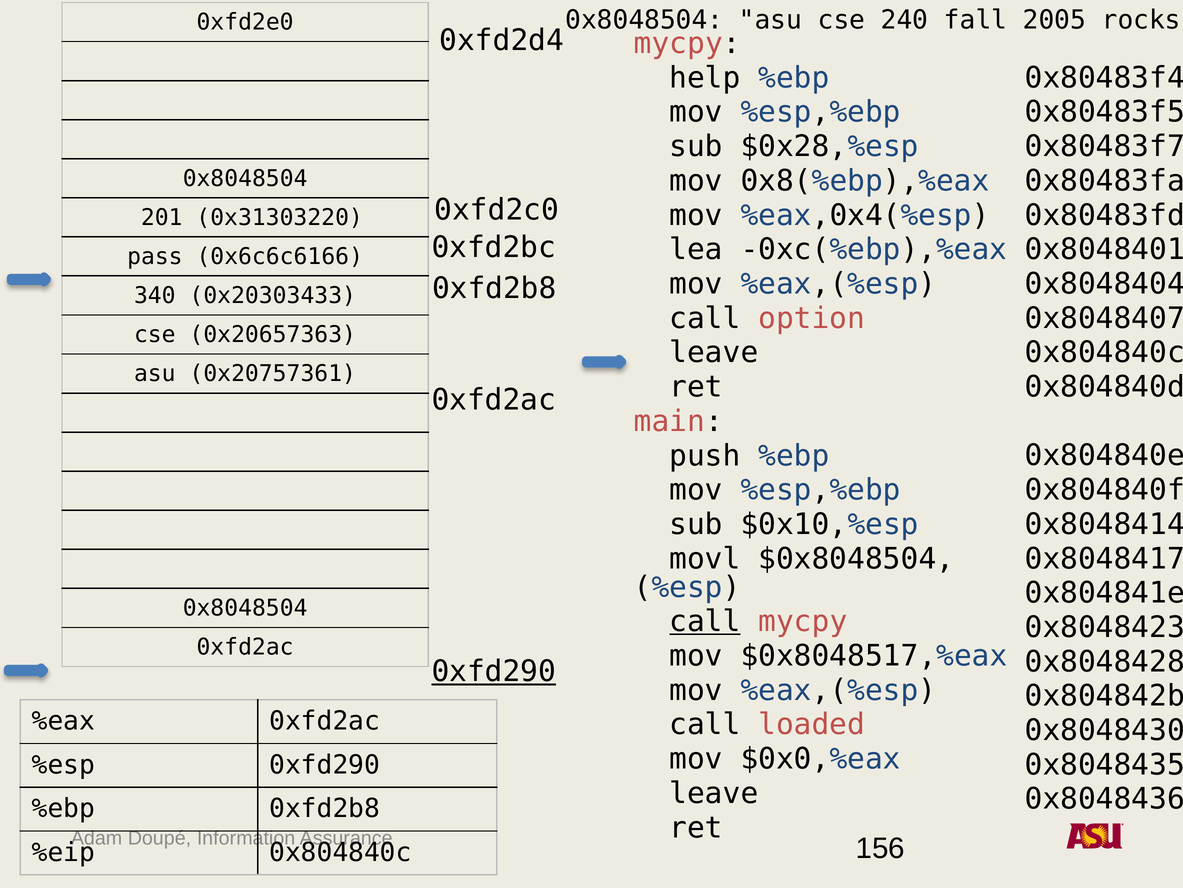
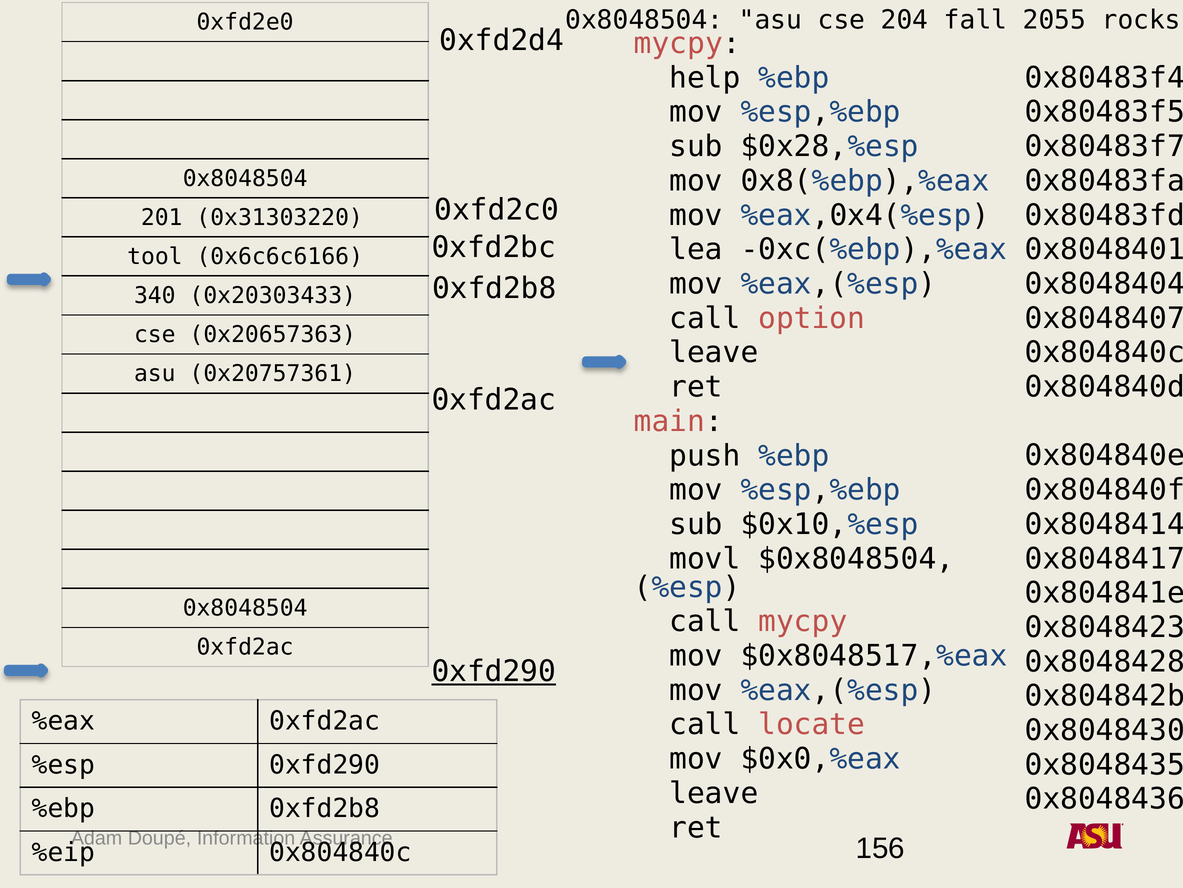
240: 240 -> 204
2005: 2005 -> 2055
pass: pass -> tool
call at (705, 621) underline: present -> none
loaded: loaded -> locate
